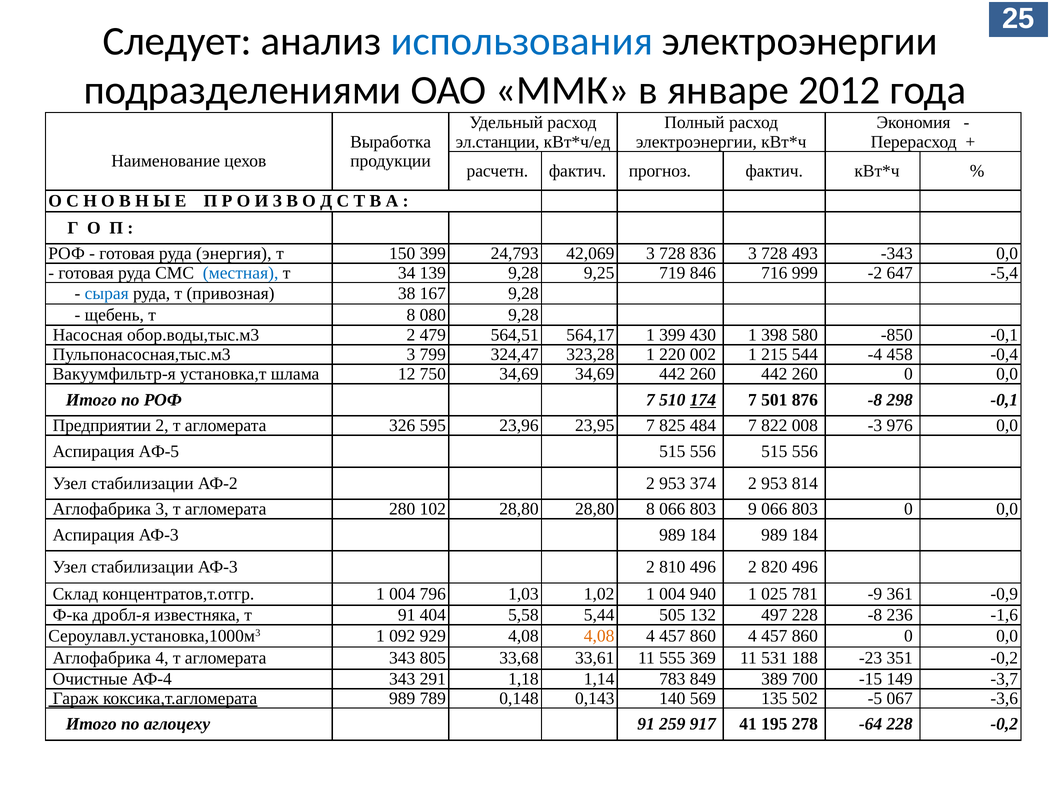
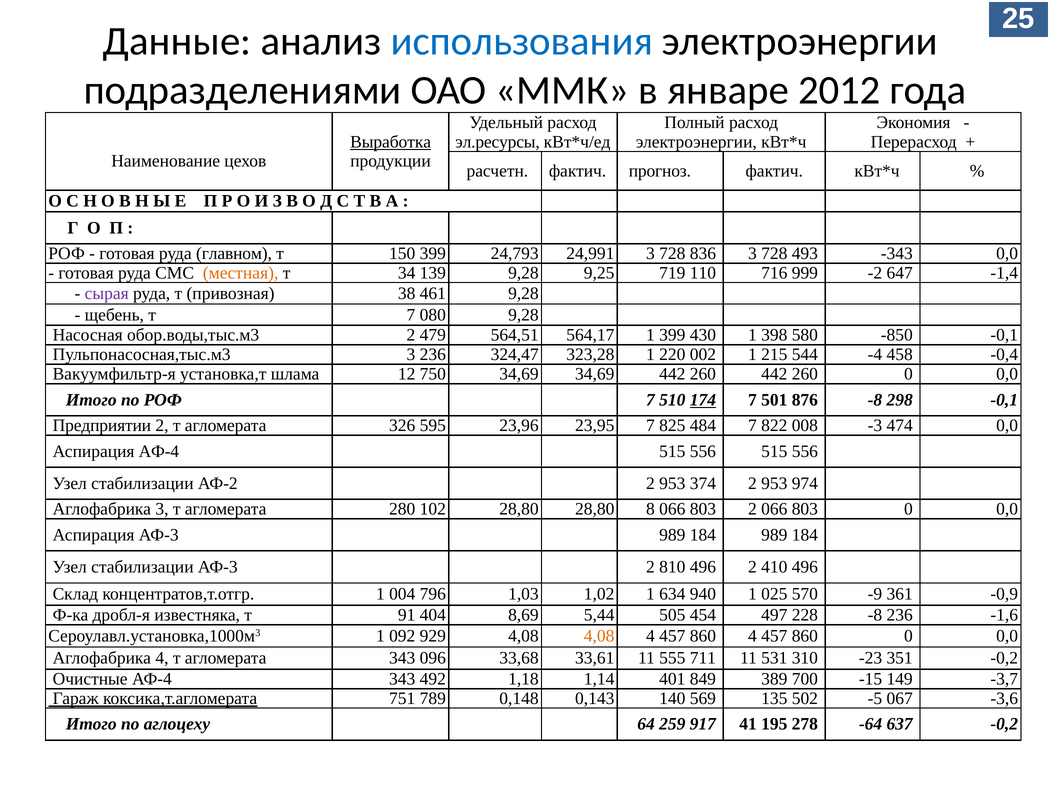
Следует: Следует -> Данные
эл.станции: эл.станции -> эл.ресурсы
Выработка underline: none -> present
энергия: энергия -> главном
42,069: 42,069 -> 24,991
местная colour: blue -> orange
846: 846 -> 110
-5,4: -5,4 -> -1,4
сырая colour: blue -> purple
167: 167 -> 461
т 8: 8 -> 7
3 799: 799 -> 236
976: 976 -> 474
Аспирация АФ-5: АФ-5 -> АФ-4
814: 814 -> 974
803 9: 9 -> 2
820: 820 -> 410
1,02 1 004: 004 -> 634
781: 781 -> 570
5,58: 5,58 -> 8,69
132: 132 -> 454
805: 805 -> 096
369: 369 -> 711
188: 188 -> 310
291: 291 -> 492
783: 783 -> 401
коксика,т.агломерата 989: 989 -> 751
аглоцеху 91: 91 -> 64
-64 228: 228 -> 637
